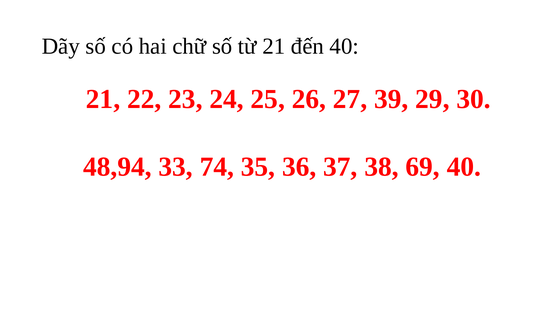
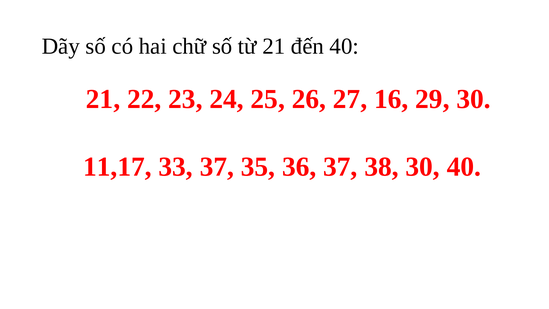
39: 39 -> 16
48,94: 48,94 -> 11,17
33 74: 74 -> 37
38 69: 69 -> 30
